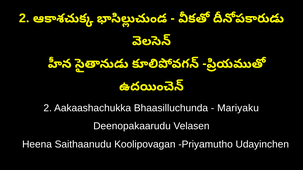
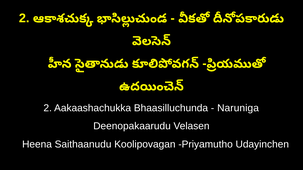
Mariyaku: Mariyaku -> Naruniga
